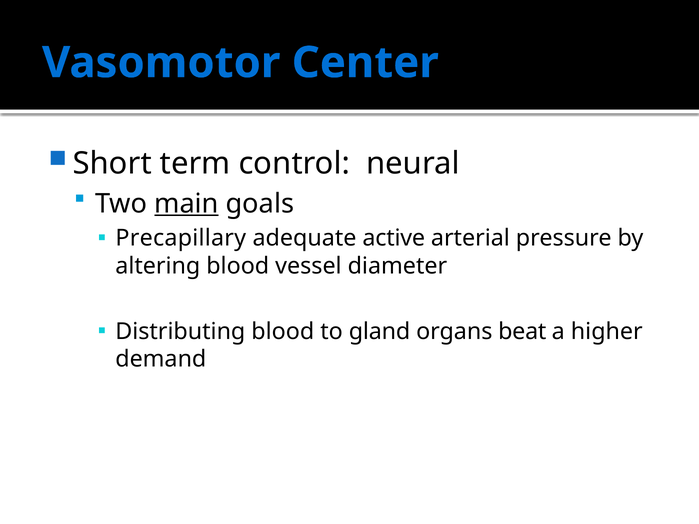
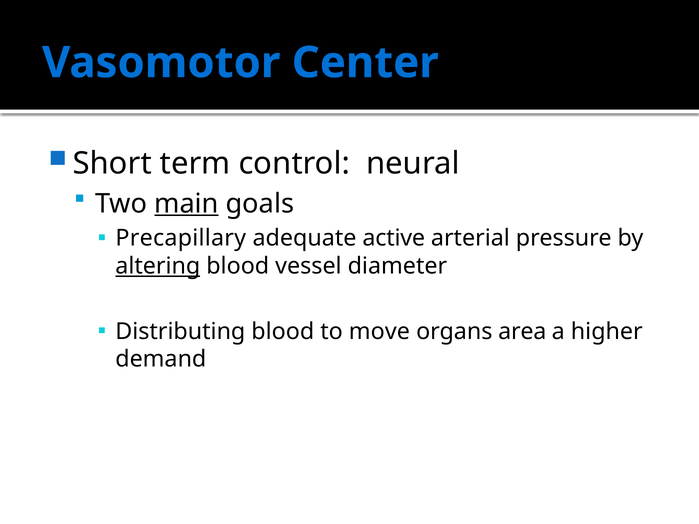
altering underline: none -> present
gland: gland -> move
beat: beat -> area
